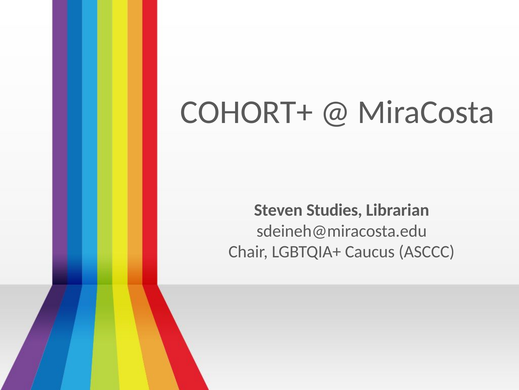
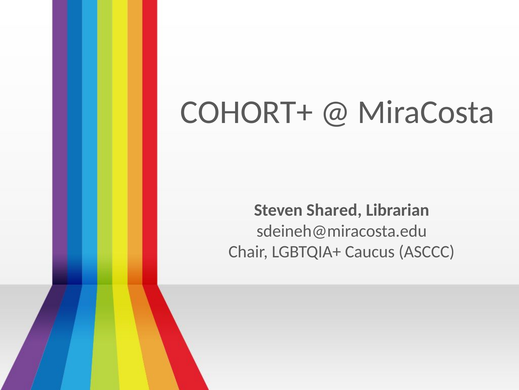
Studies: Studies -> Shared
